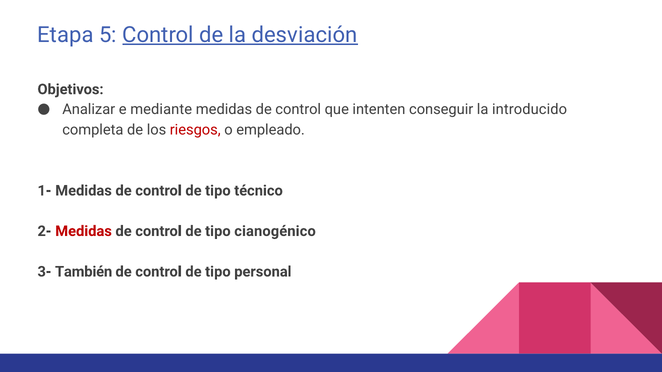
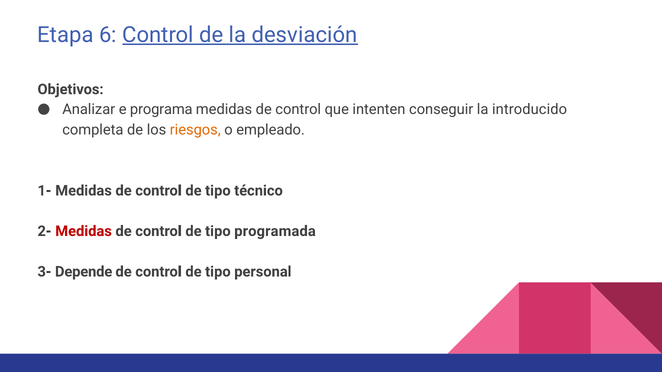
5: 5 -> 6
mediante: mediante -> programa
riesgos colour: red -> orange
cianogénico: cianogénico -> programada
También: También -> Depende
